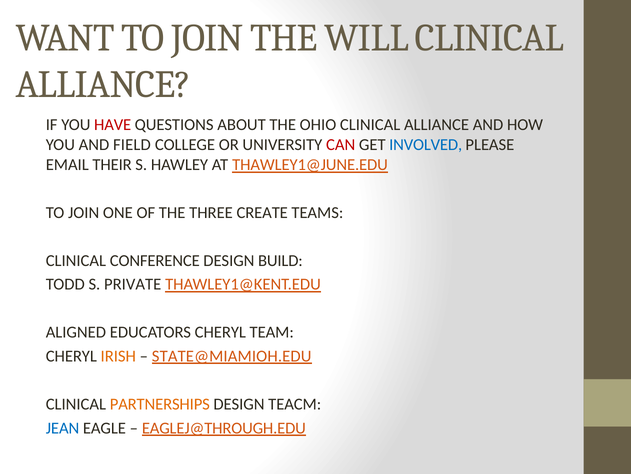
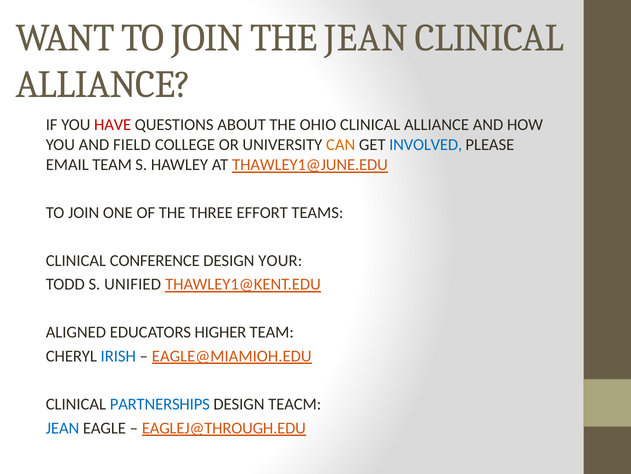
THE WILL: WILL -> JEAN
CAN colour: red -> orange
EMAIL THEIR: THEIR -> TEAM
CREATE: CREATE -> EFFORT
BUILD: BUILD -> YOUR
PRIVATE: PRIVATE -> UNIFIED
EDUCATORS CHERYL: CHERYL -> HIGHER
IRISH colour: orange -> blue
STATE@MIAMIOH.EDU: STATE@MIAMIOH.EDU -> EAGLE@MIAMIOH.EDU
PARTNERSHIPS colour: orange -> blue
